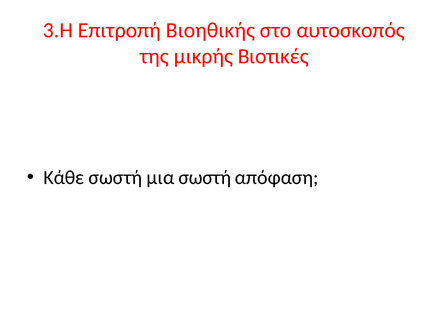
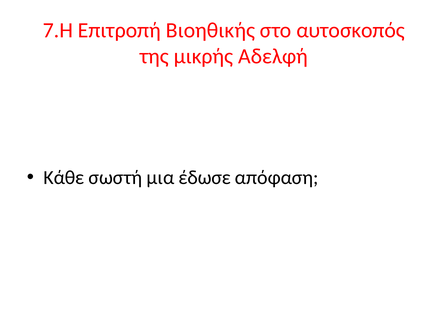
3.Η: 3.Η -> 7.Η
Βιοτικές: Βιοτικές -> Αδελφή
μια σωστή: σωστή -> έδωσε
